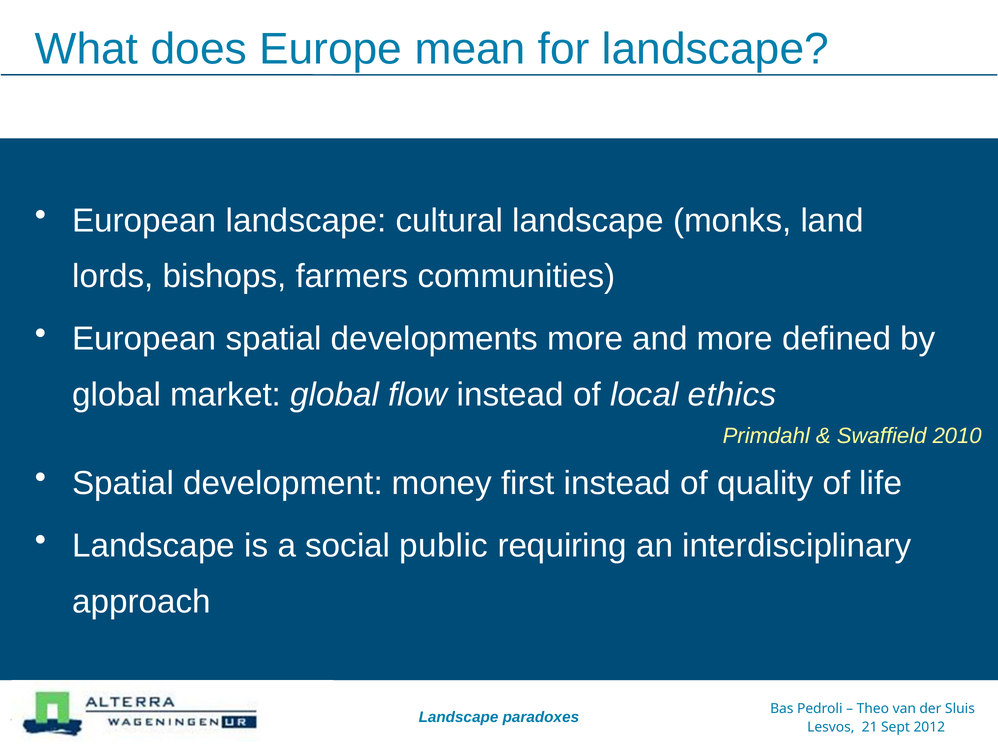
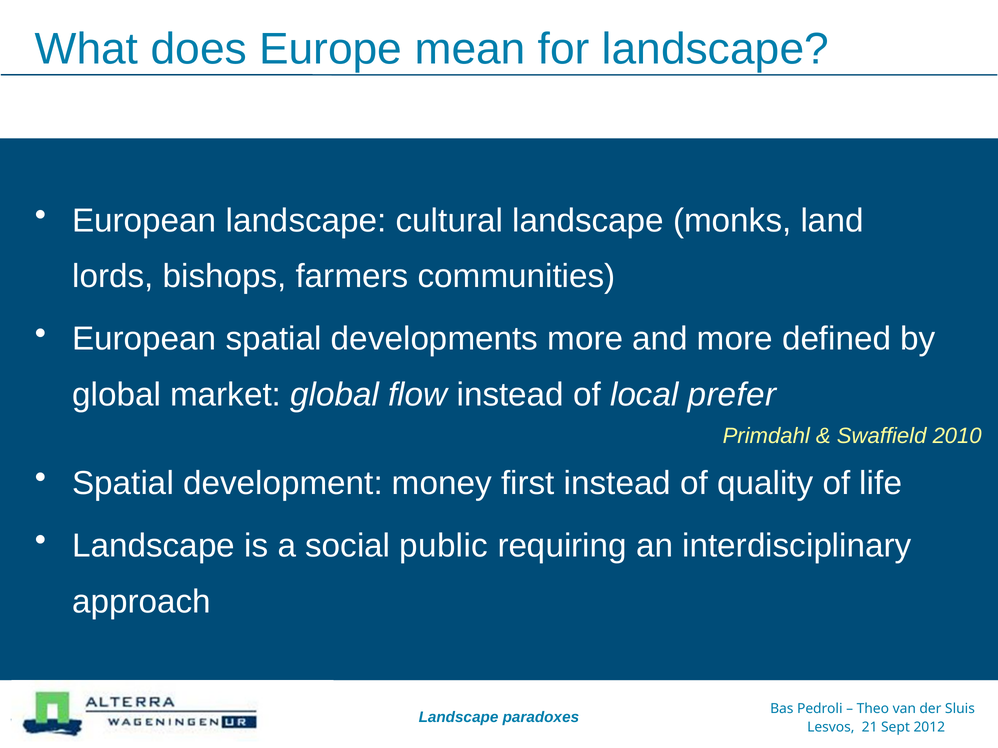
ethics: ethics -> prefer
